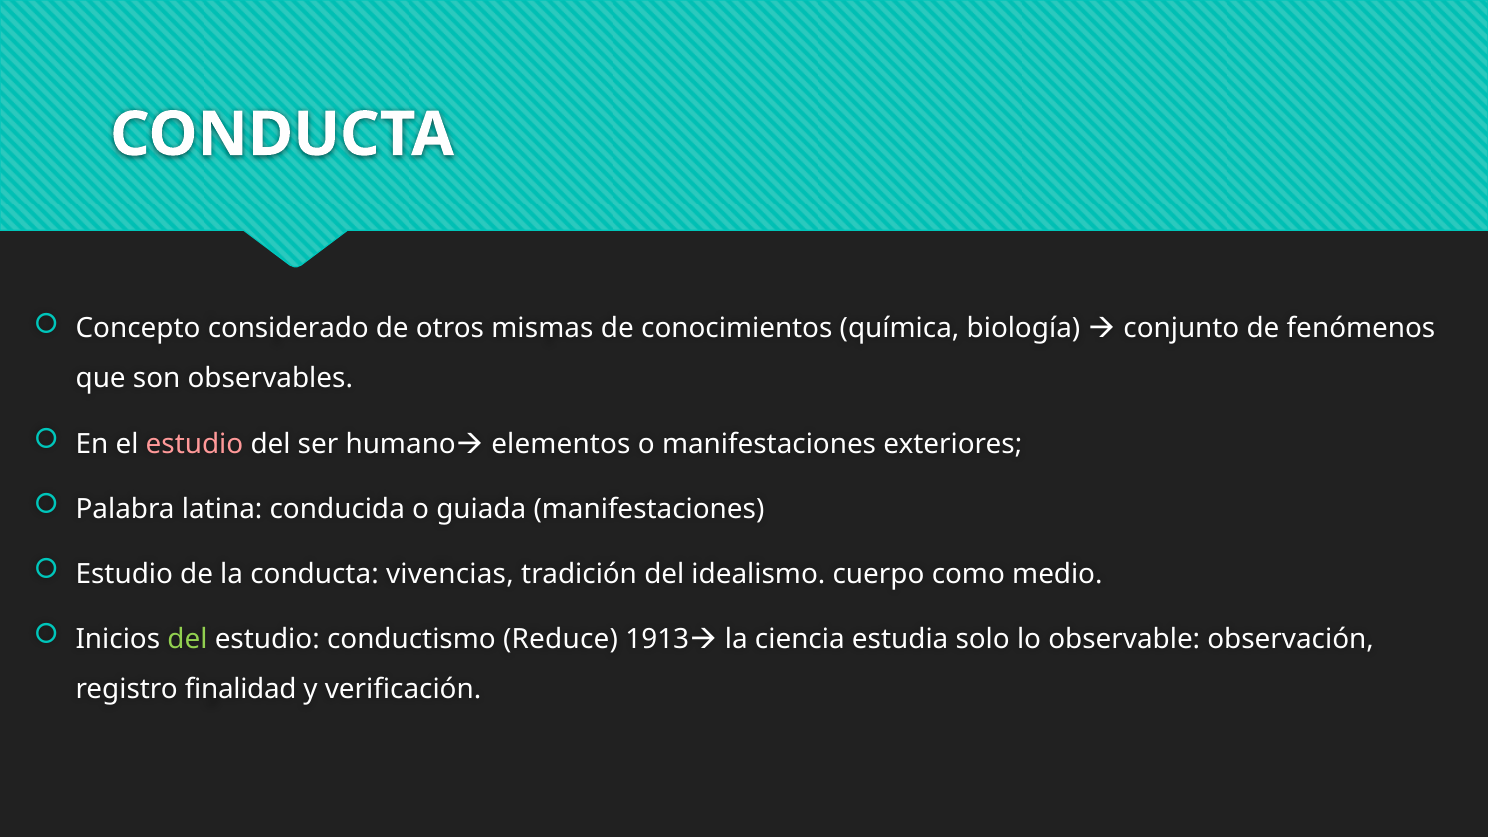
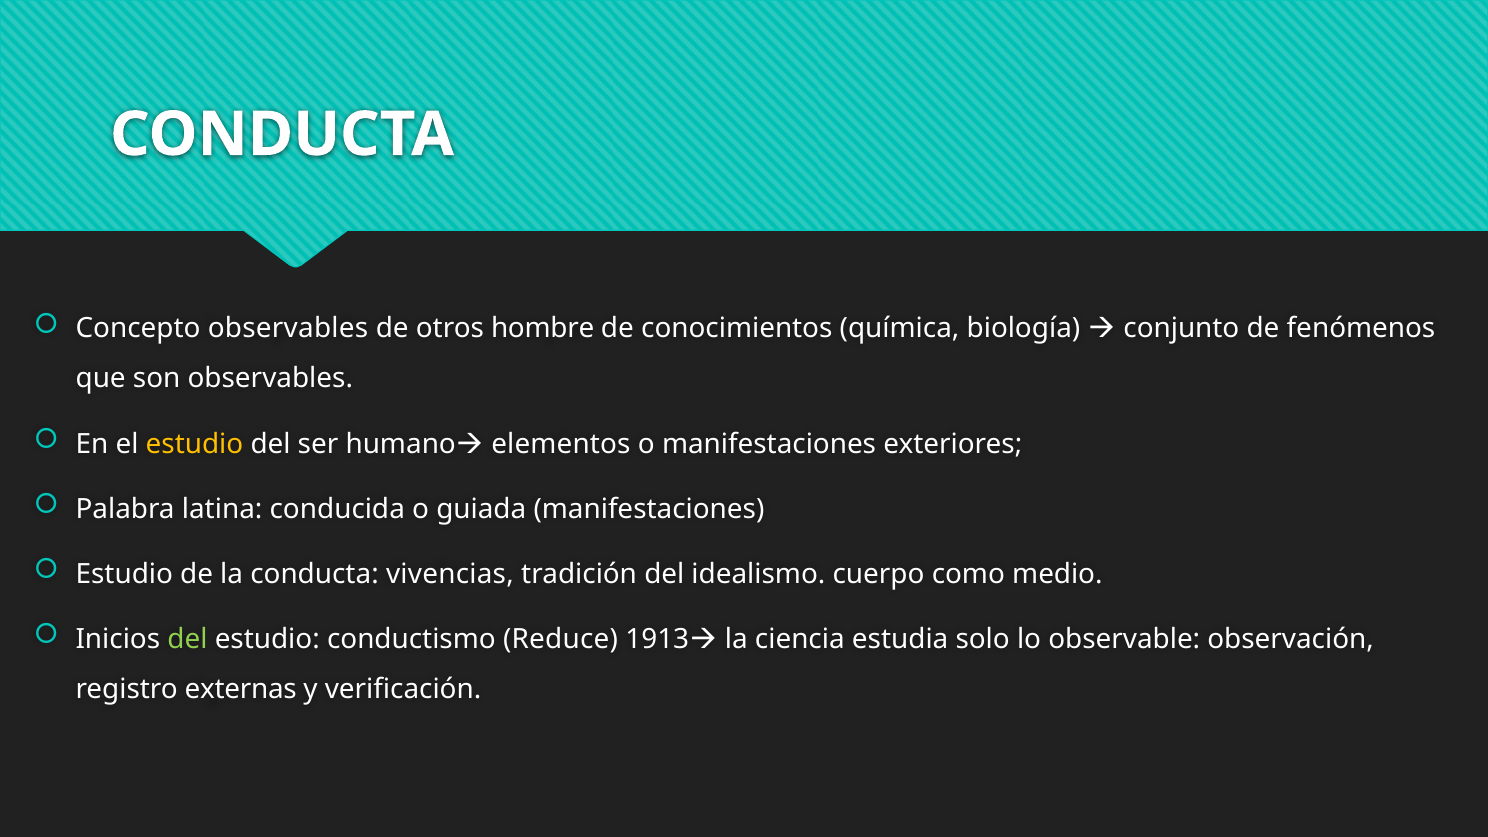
Concepto considerado: considerado -> observables
mismas: mismas -> hombre
estudio at (195, 444) colour: pink -> yellow
finalidad: finalidad -> externas
